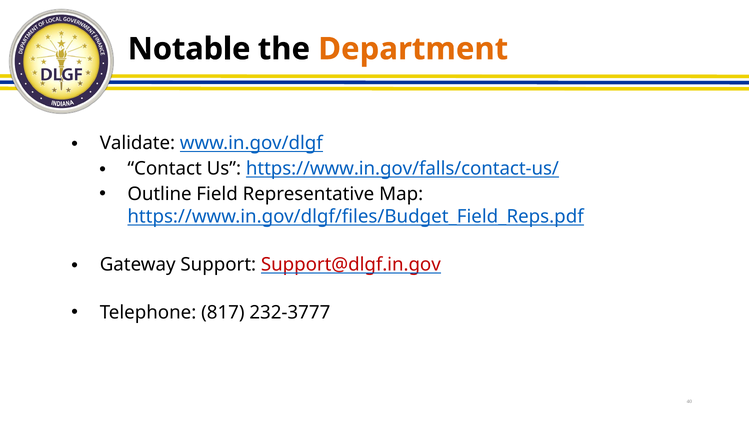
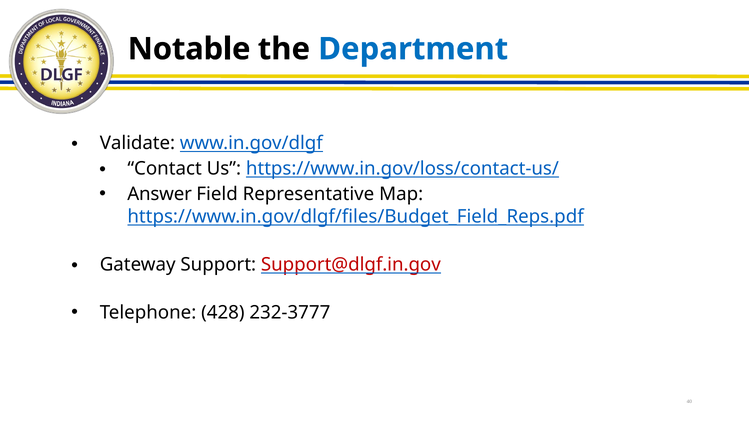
Department colour: orange -> blue
https://www.in.gov/falls/contact-us/: https://www.in.gov/falls/contact-us/ -> https://www.in.gov/loss/contact-us/
Outline: Outline -> Answer
817: 817 -> 428
